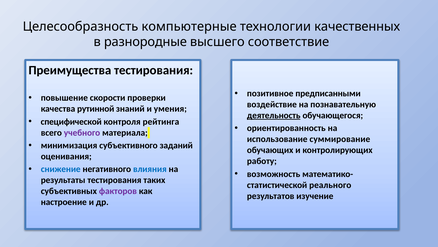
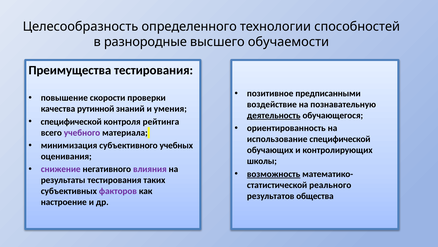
компьютерные: компьютерные -> определенного
качественных: качественных -> способностей
соответствие: соответствие -> обучаемости
использование суммирование: суммирование -> специфической
заданий: заданий -> учебных
работу: работу -> школы
снижение colour: blue -> purple
влияния colour: blue -> purple
возможность underline: none -> present
изучение: изучение -> общества
